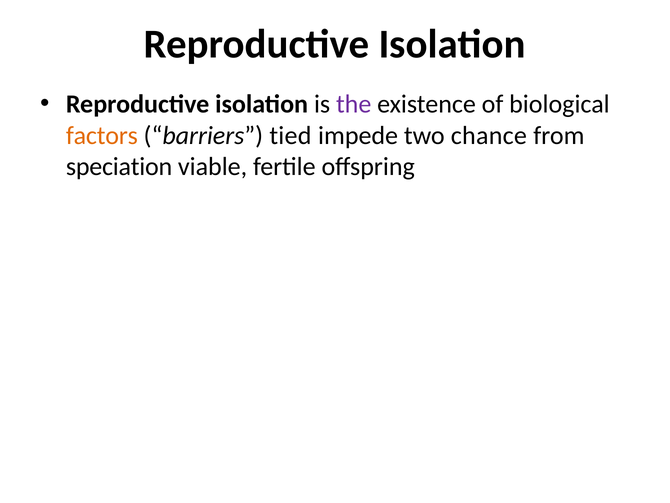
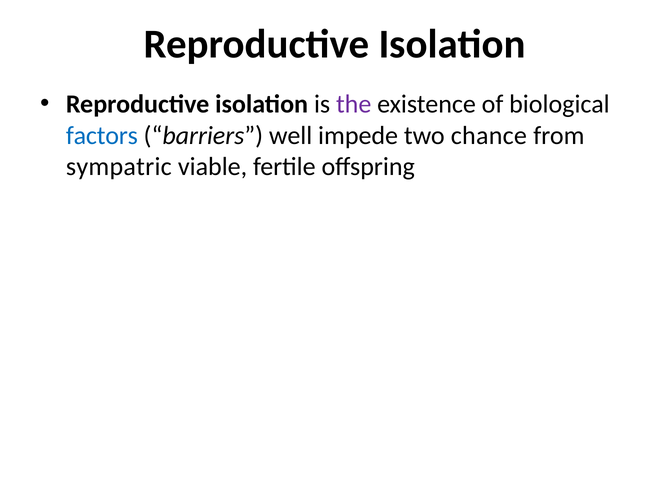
factors colour: orange -> blue
tied: tied -> well
speciation: speciation -> sympatric
